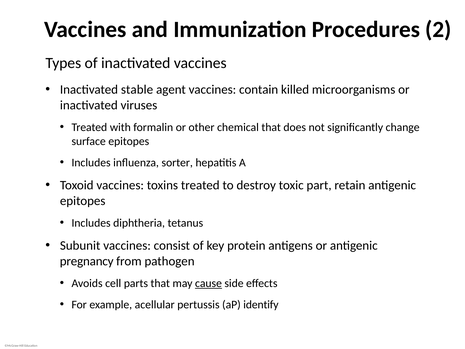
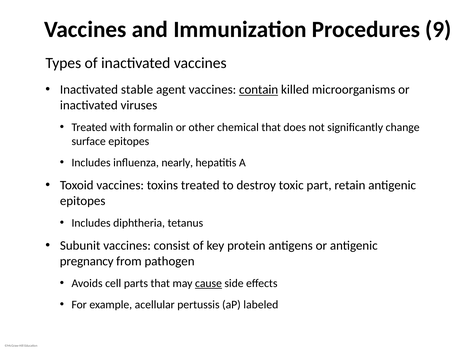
2: 2 -> 9
contain underline: none -> present
sorter: sorter -> nearly
identify: identify -> labeled
